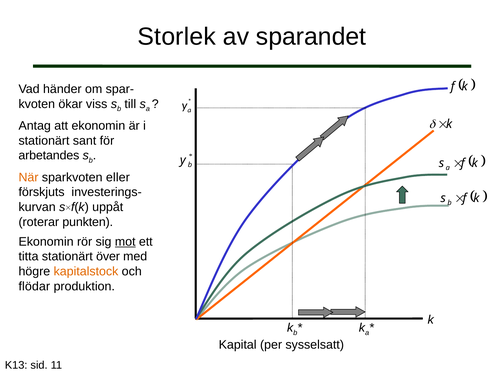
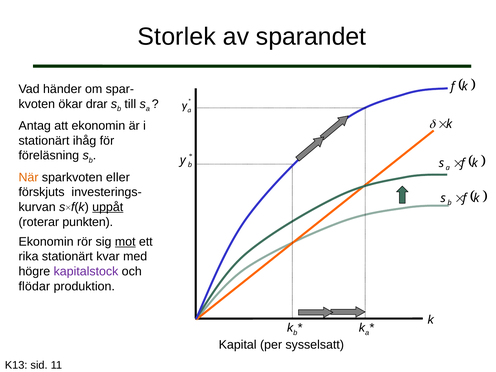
viss: viss -> drar
sant: sant -> ihåg
arbetandes: arbetandes -> föreläsning
uppåt underline: none -> present
titta: titta -> rika
över: över -> kvar
kapitalstock colour: orange -> purple
